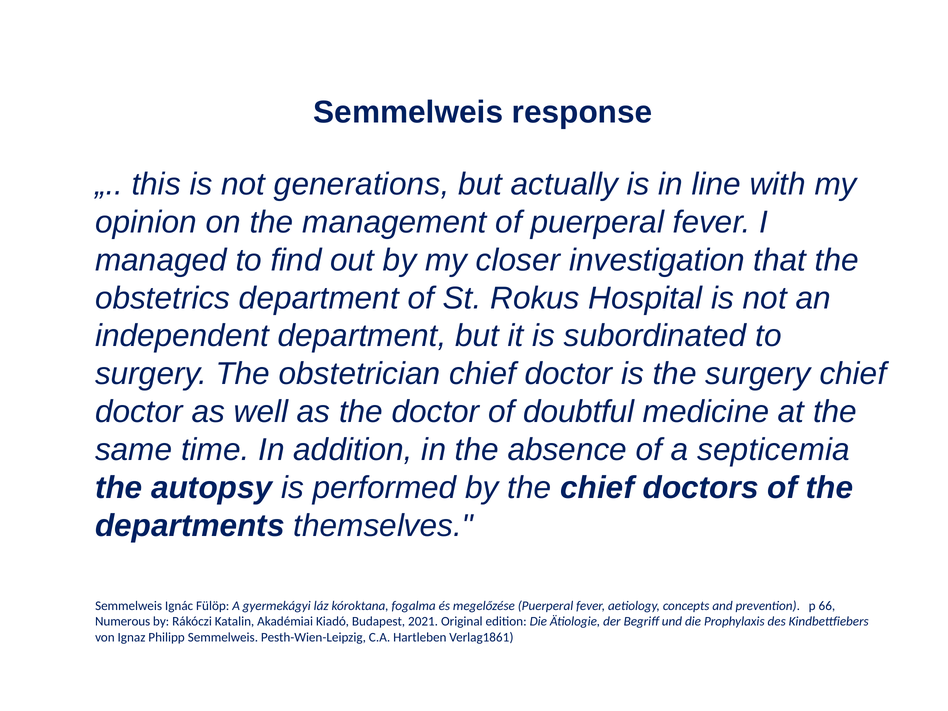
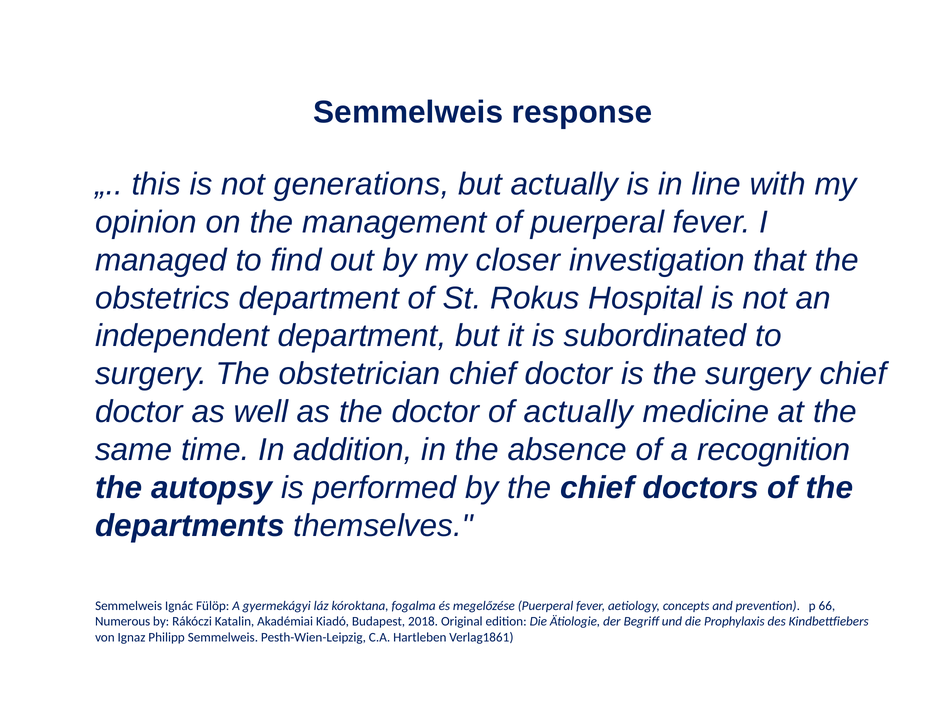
of doubtful: doubtful -> actually
septicemia: septicemia -> recognition
2021: 2021 -> 2018
